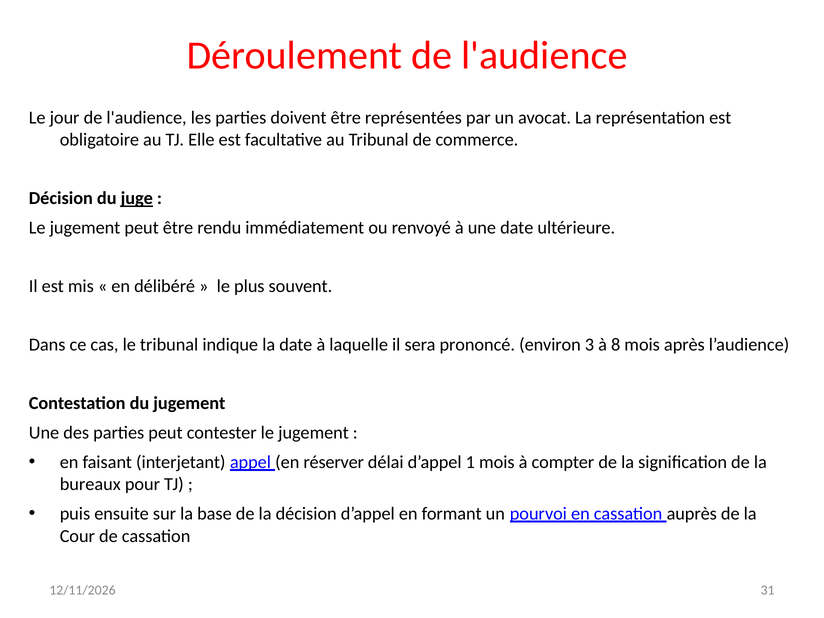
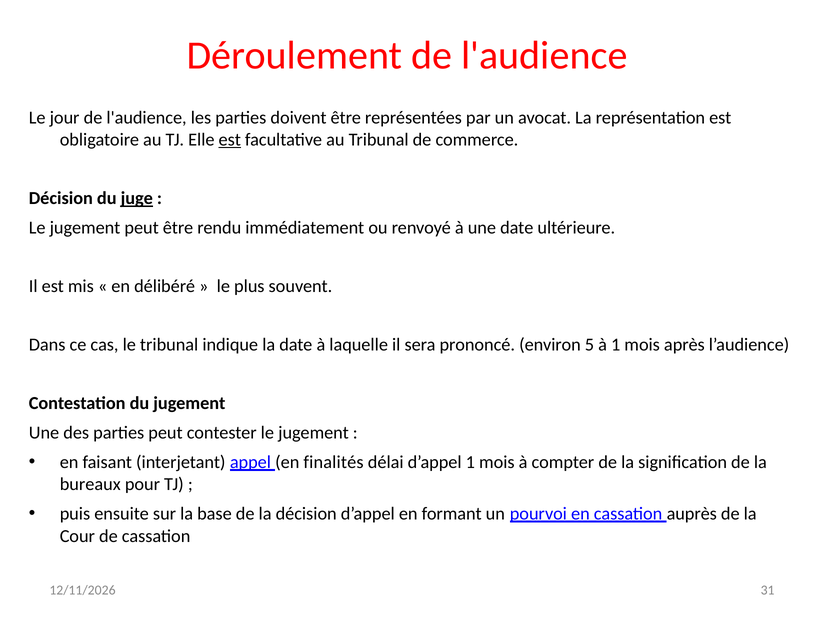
est at (230, 140) underline: none -> present
3: 3 -> 5
à 8: 8 -> 1
réserver: réserver -> finalités
